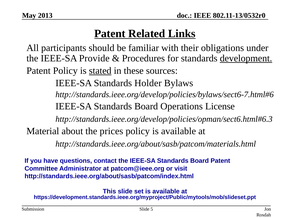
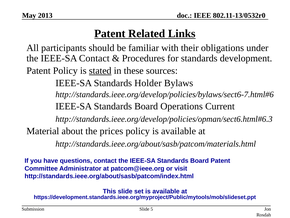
IEEE-SA Provide: Provide -> Contact
development underline: present -> none
License: License -> Current
